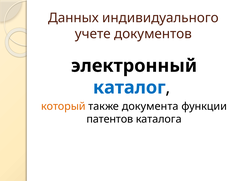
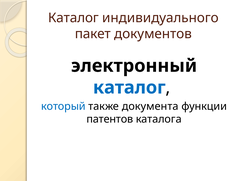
Данных at (73, 18): Данных -> Каталог
учете: учете -> пакет
который colour: orange -> blue
